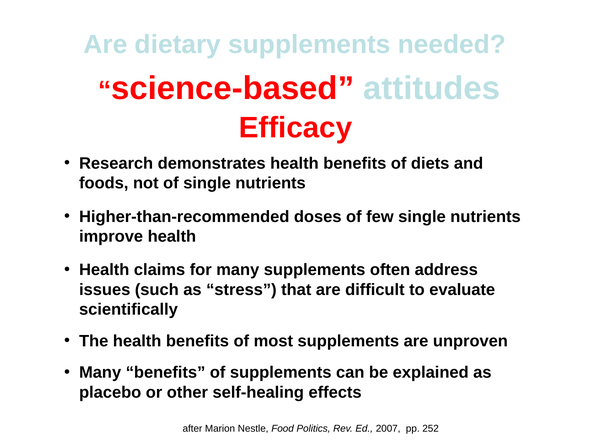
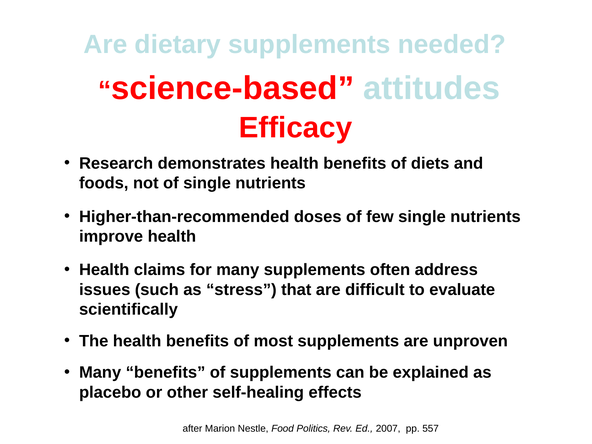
252: 252 -> 557
